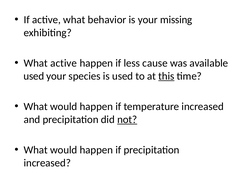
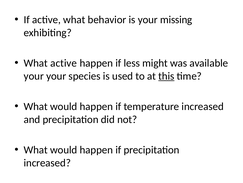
cause: cause -> might
used at (34, 76): used -> your
not underline: present -> none
